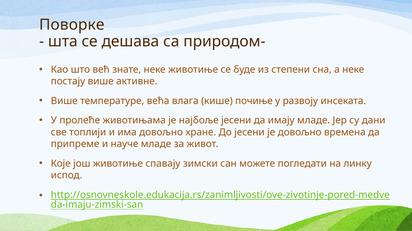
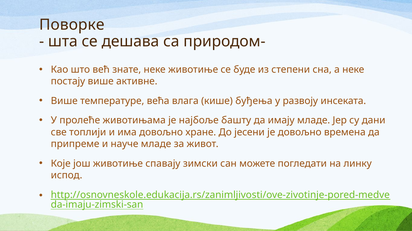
почиње: почиње -> буђења
најбоље јесени: јесени -> башту
